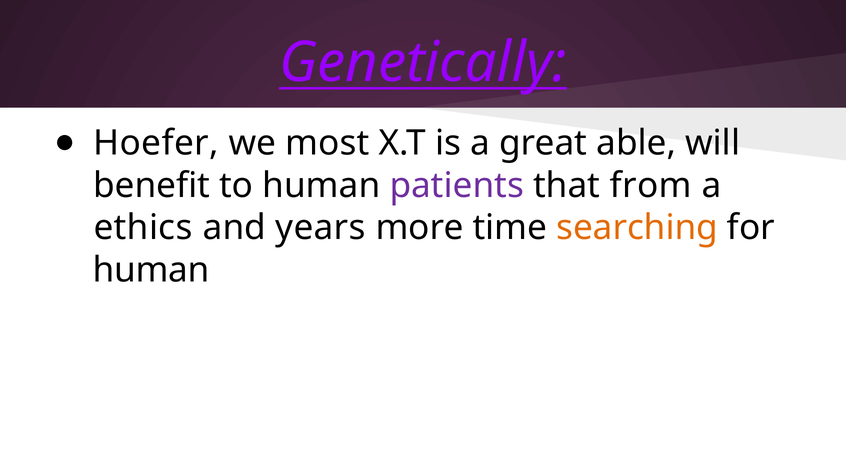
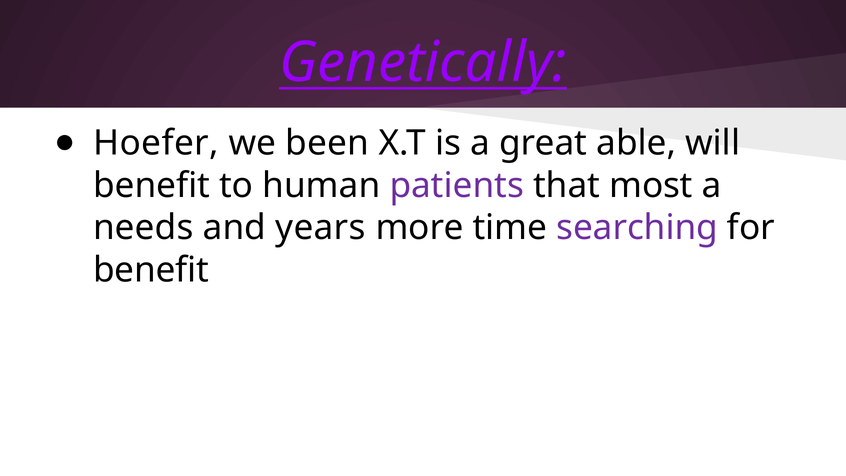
most: most -> been
from: from -> most
ethics: ethics -> needs
searching colour: orange -> purple
human at (151, 270): human -> benefit
